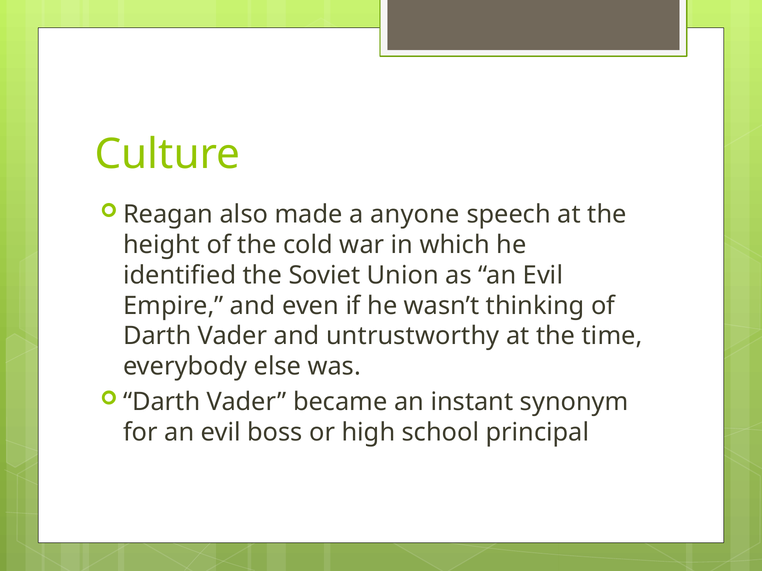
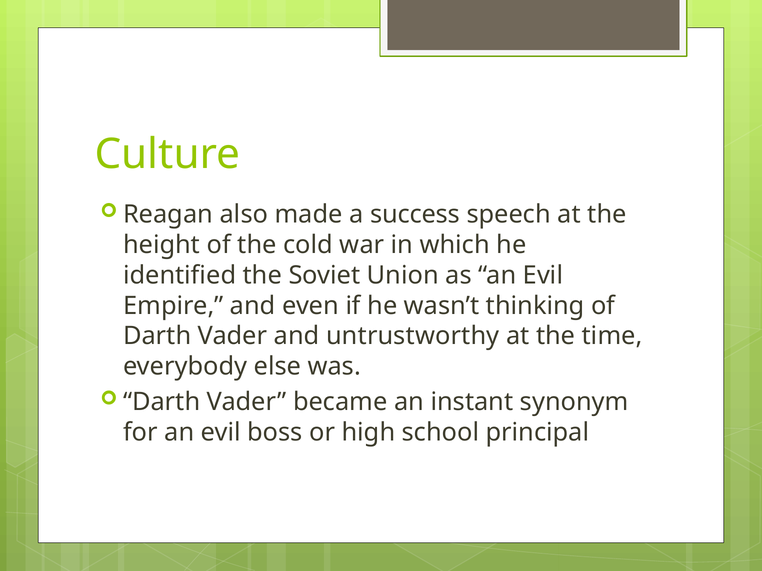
anyone: anyone -> success
